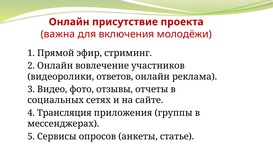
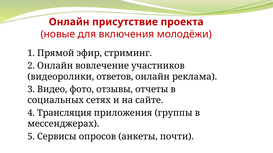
важна: важна -> новые
статье: статье -> почти
